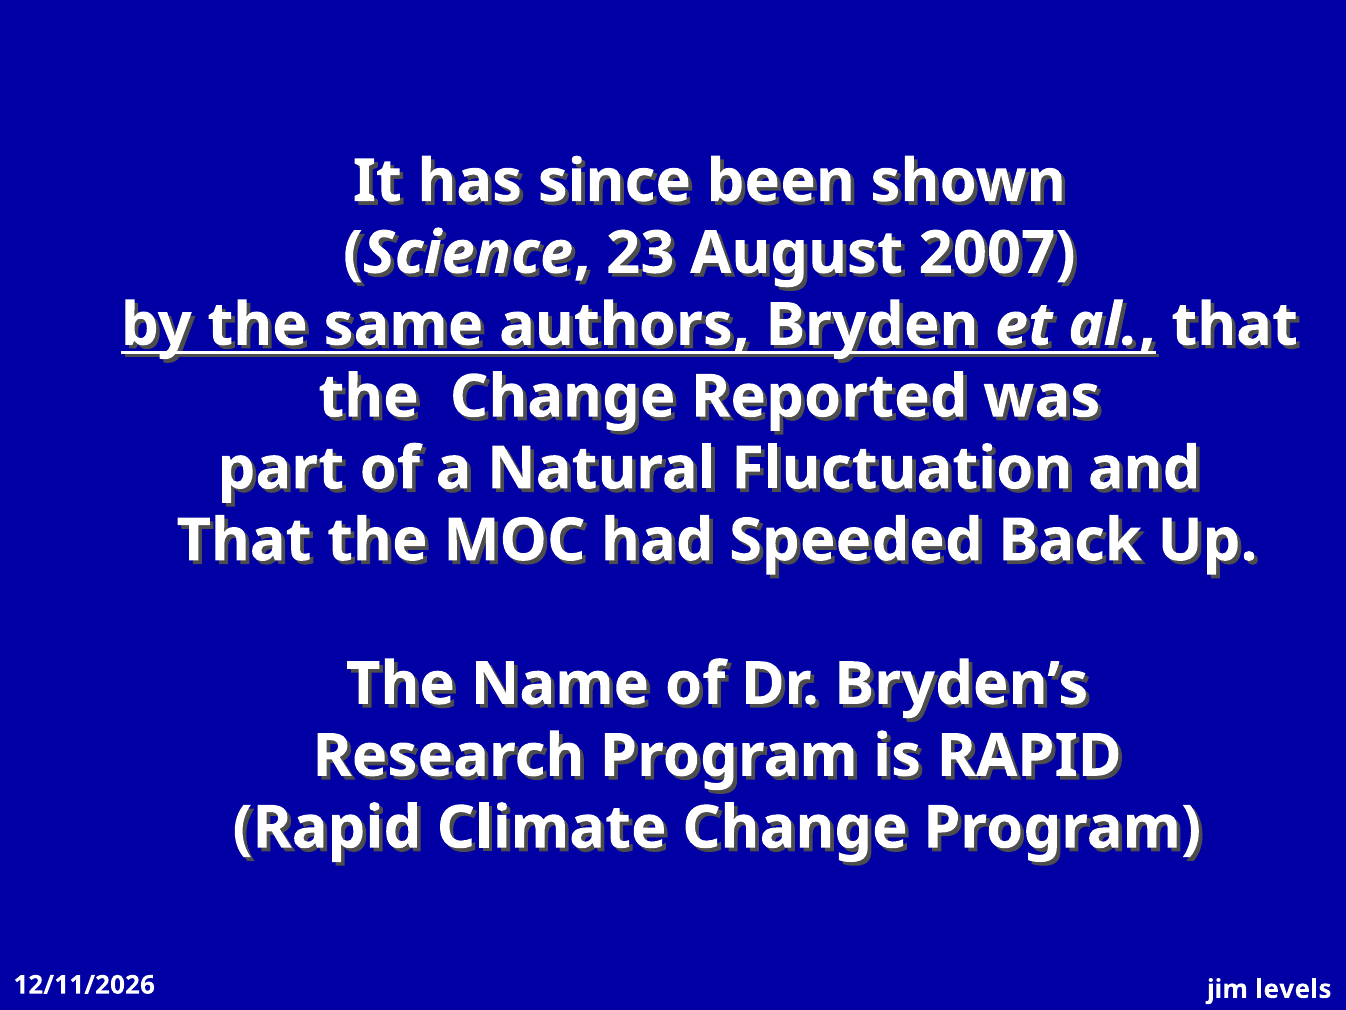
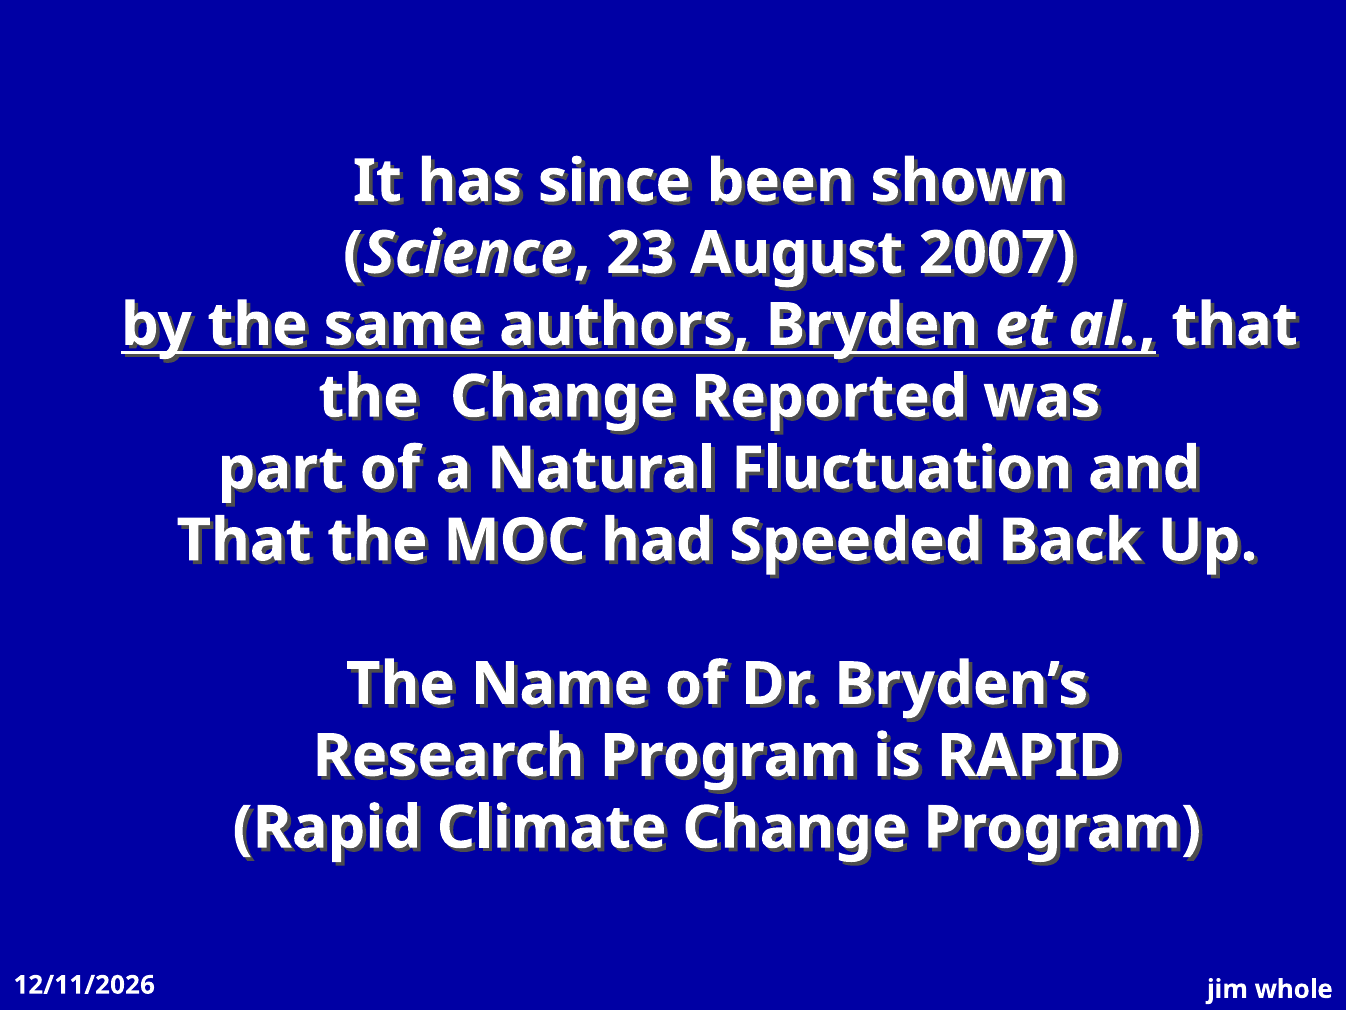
levels: levels -> whole
